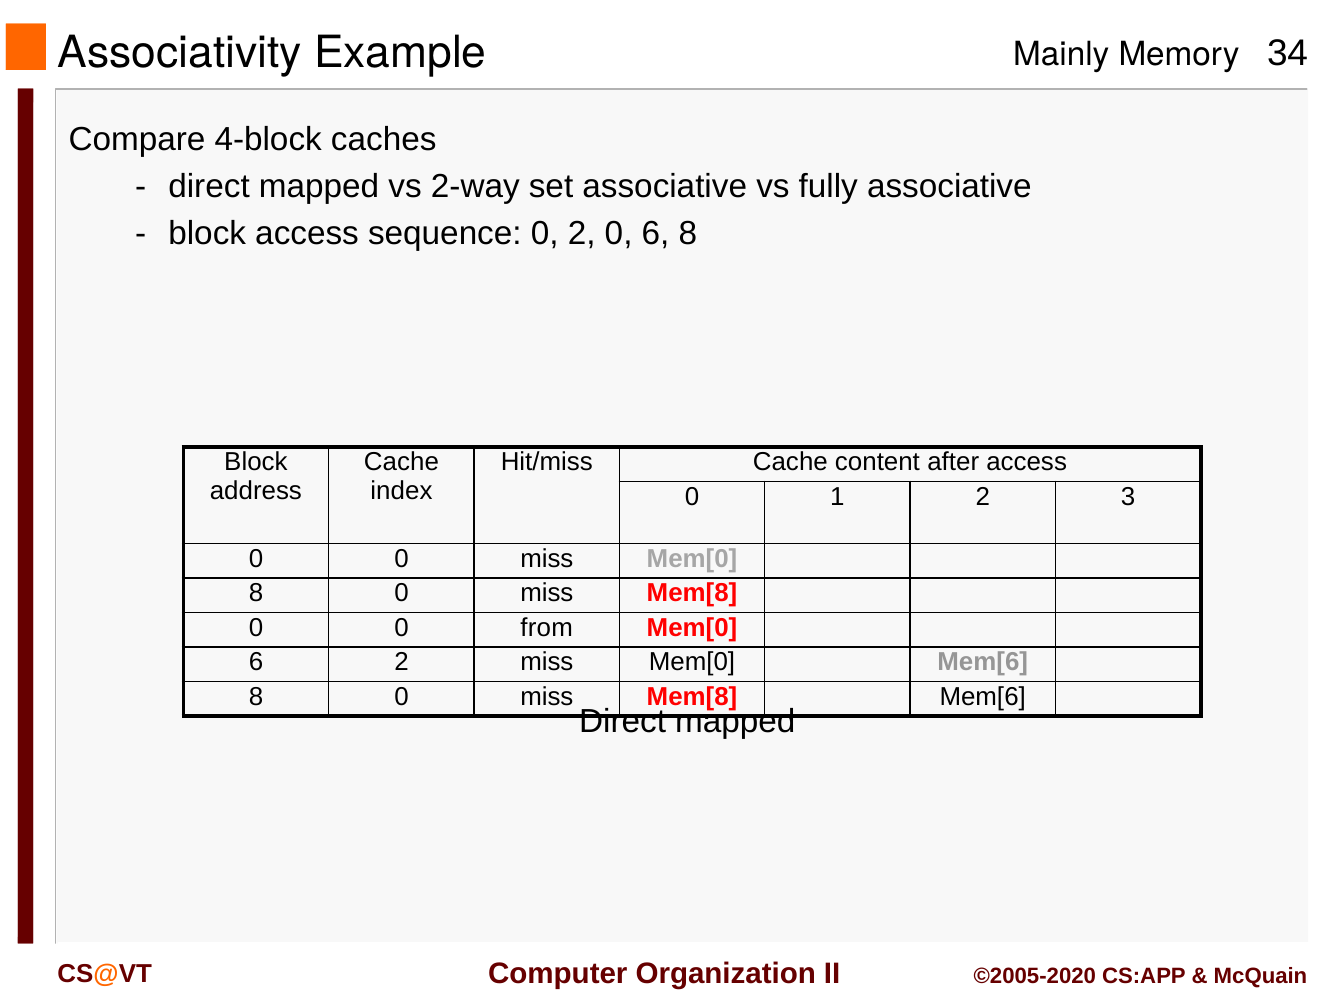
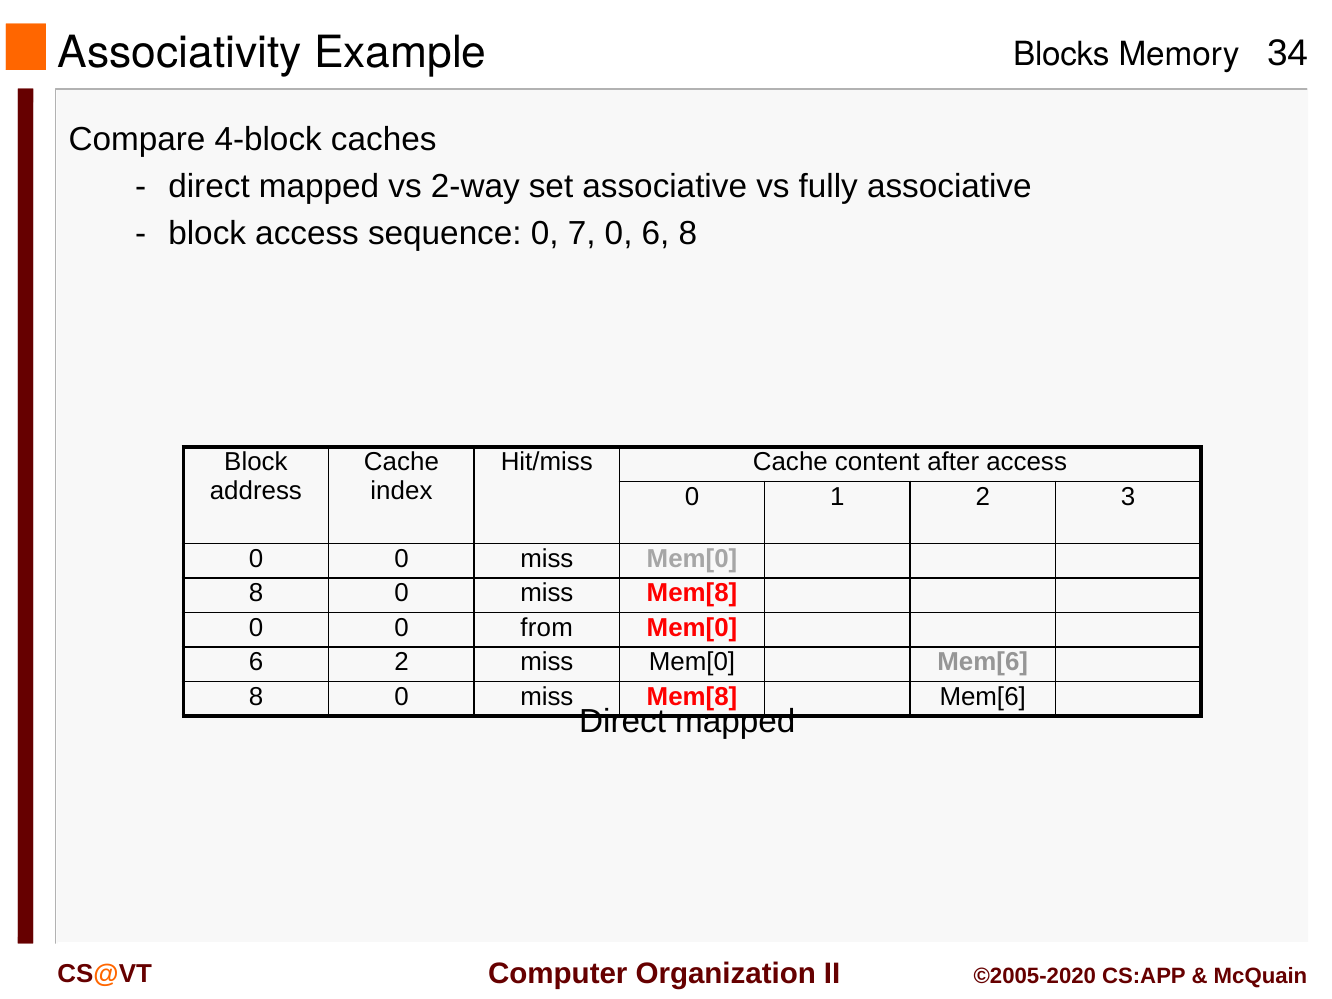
Mainly: Mainly -> Blocks
0 2: 2 -> 7
